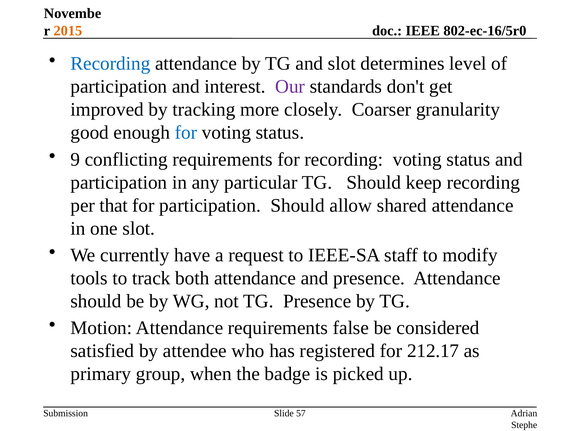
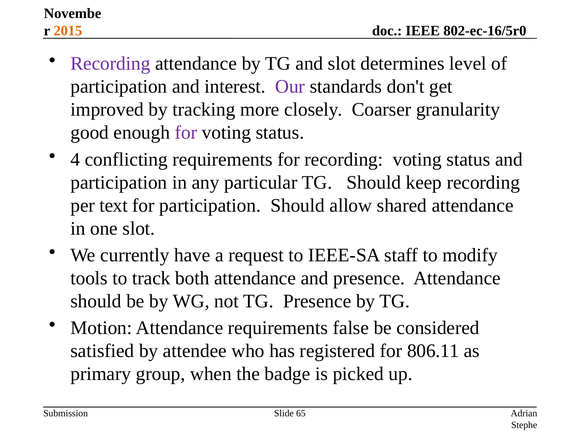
Recording at (110, 64) colour: blue -> purple
for at (186, 133) colour: blue -> purple
9: 9 -> 4
that: that -> text
212.17: 212.17 -> 806.11
57: 57 -> 65
